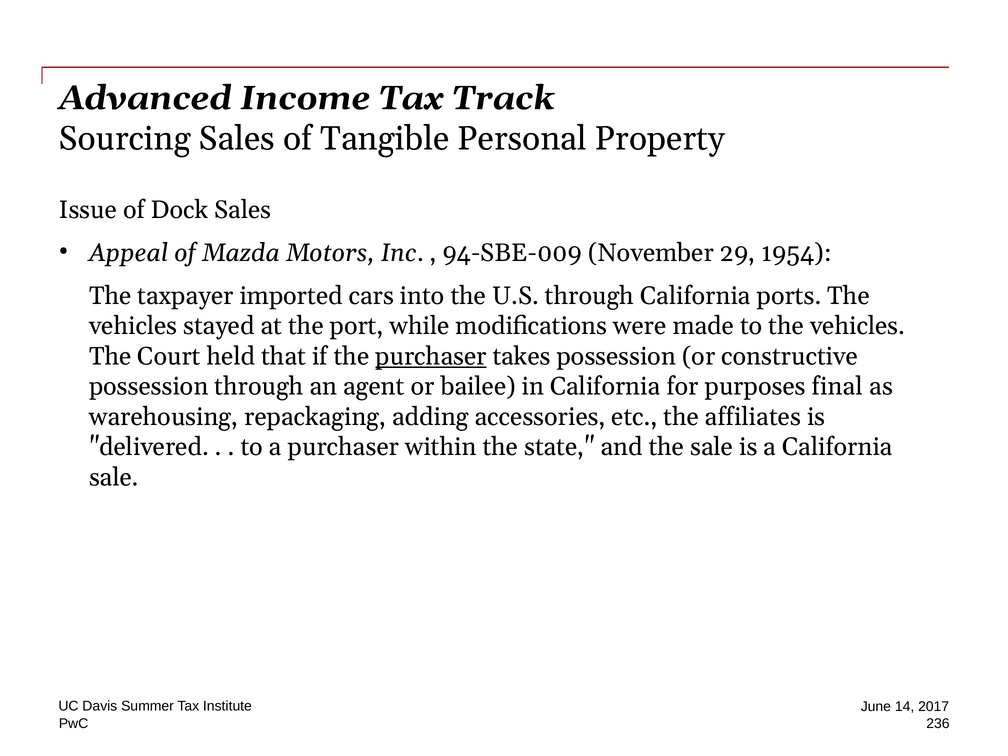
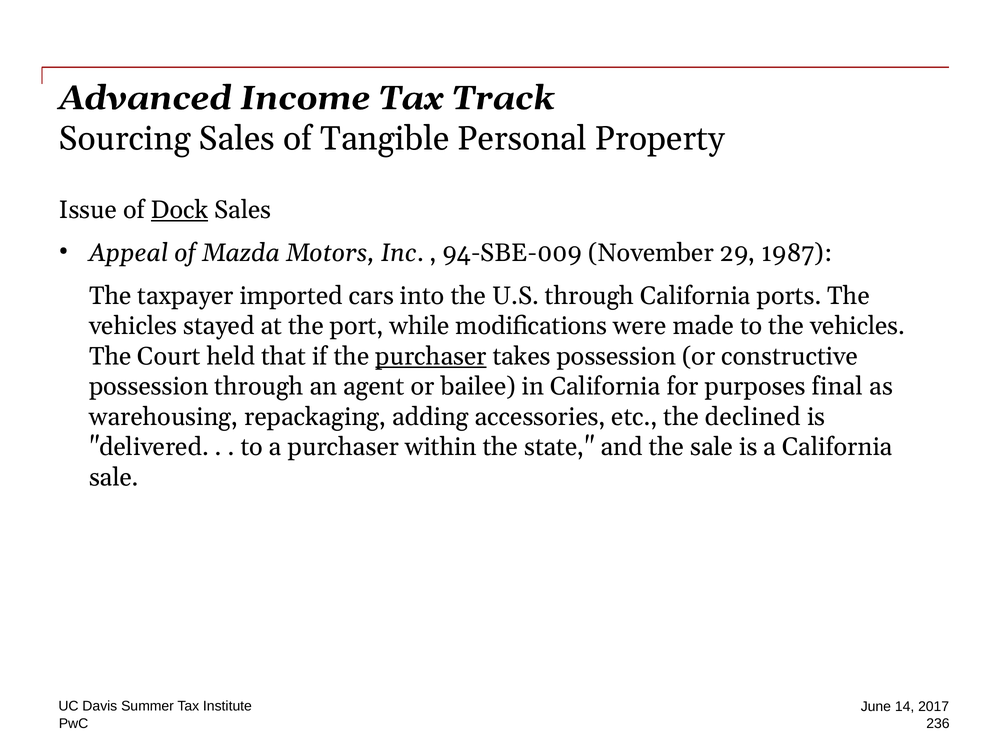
Dock underline: none -> present
1954: 1954 -> 1987
affiliates: affiliates -> declined
